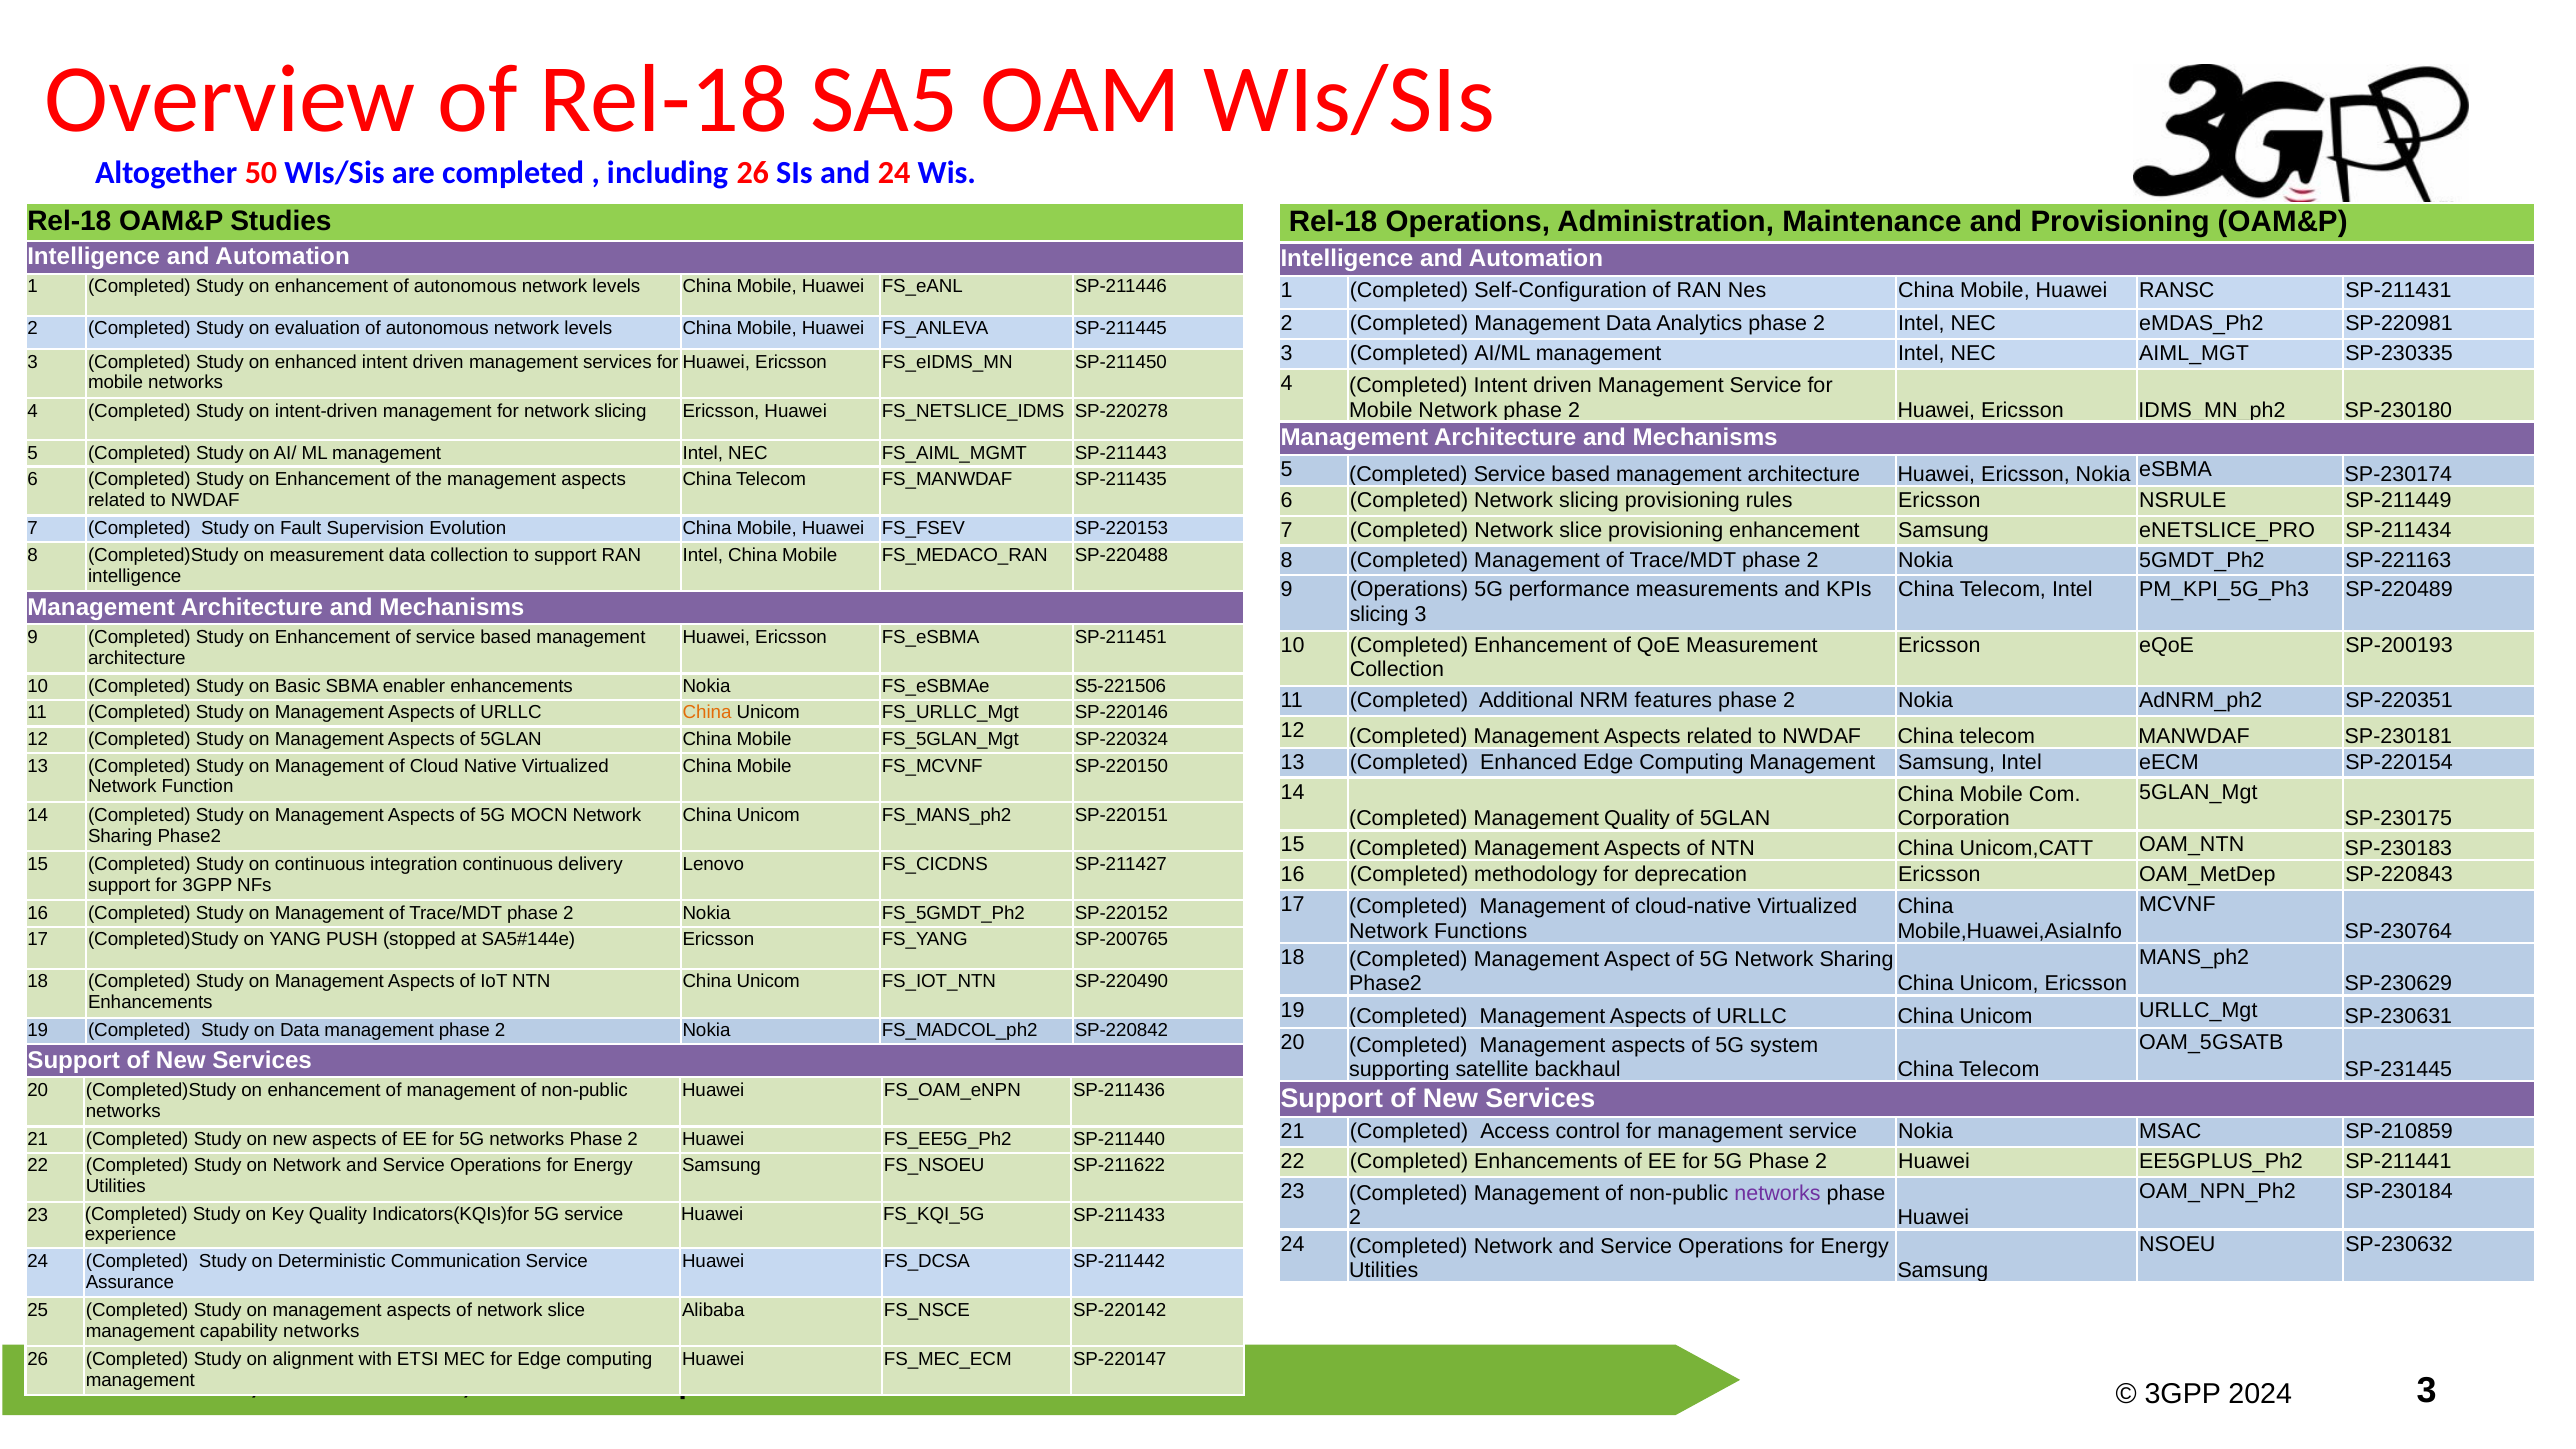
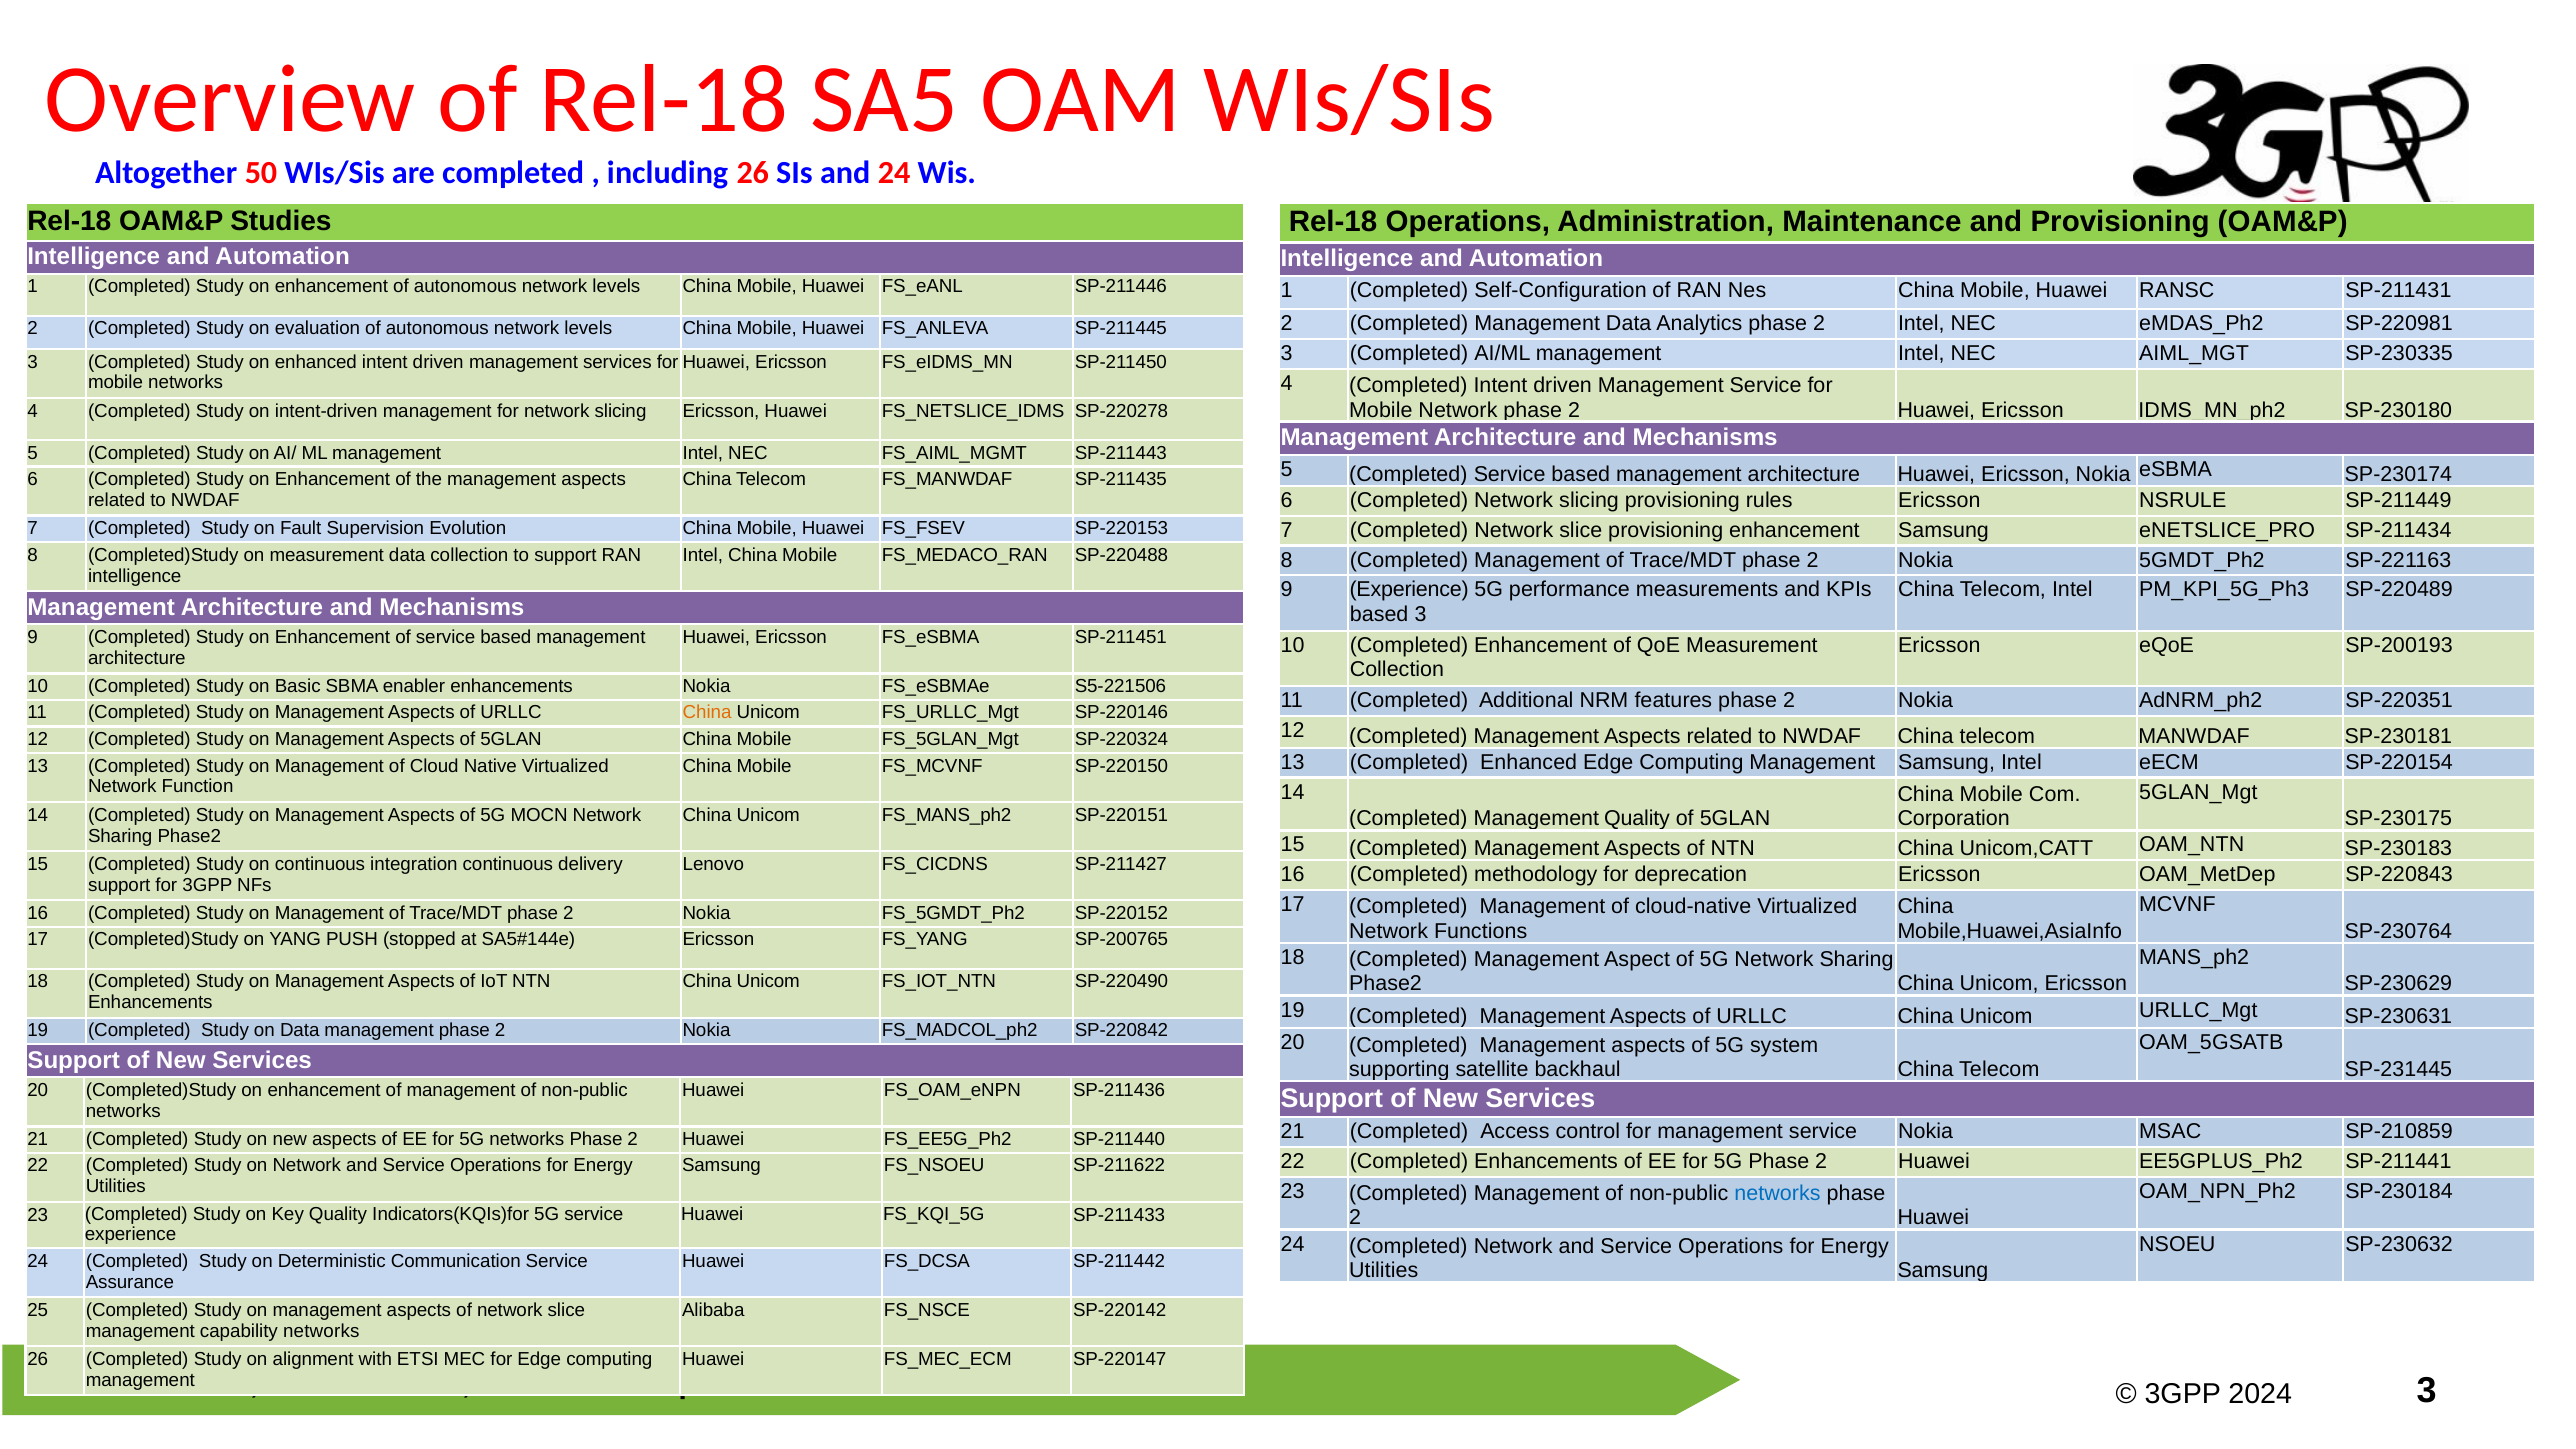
9 Operations: Operations -> Experience
slicing at (1379, 614): slicing -> based
networks at (1778, 1194) colour: purple -> blue
